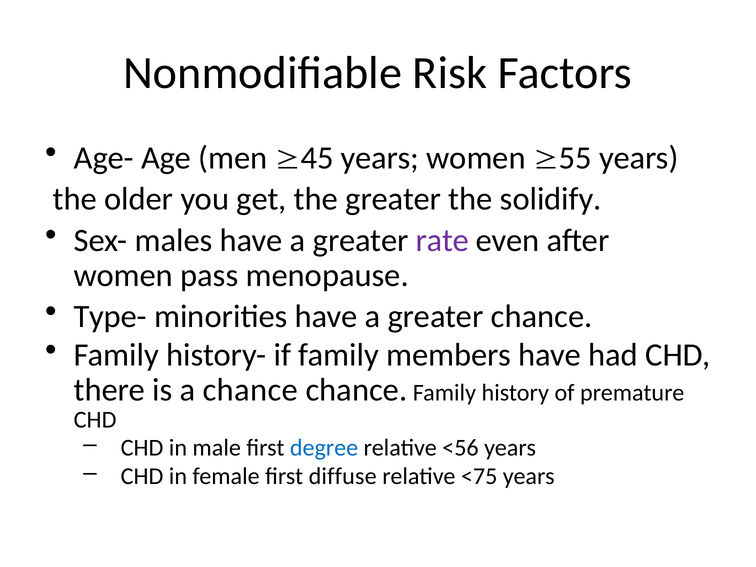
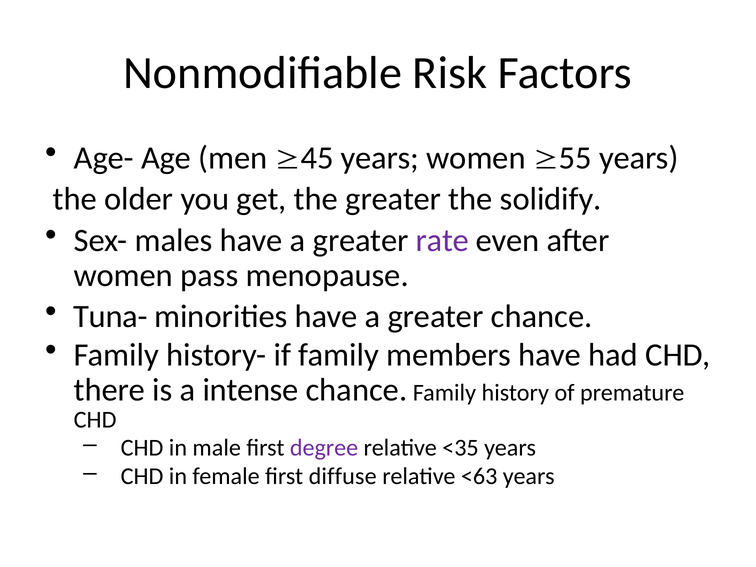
Type-: Type- -> Tuna-
a chance: chance -> intense
degree colour: blue -> purple
<56: <56 -> <35
<75: <75 -> <63
